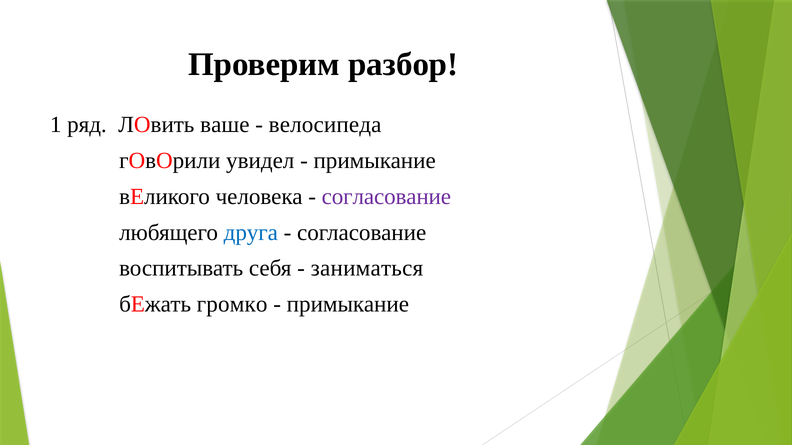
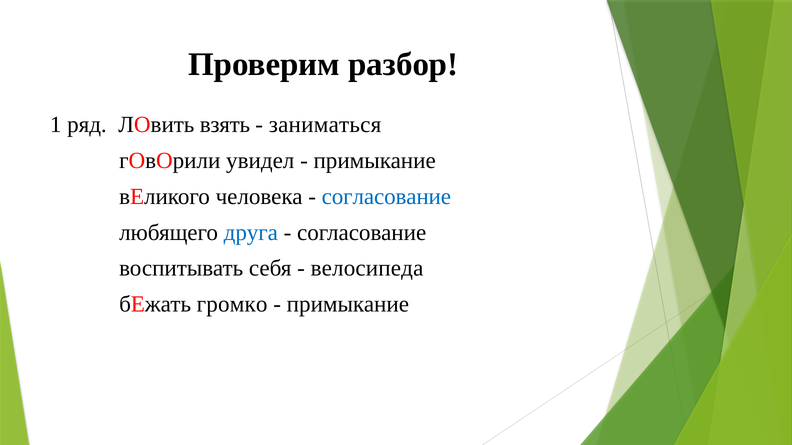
ваше: ваше -> взять
велосипеда: велосипеда -> заниматься
согласование at (386, 197) colour: purple -> blue
заниматься: заниматься -> велосипеда
